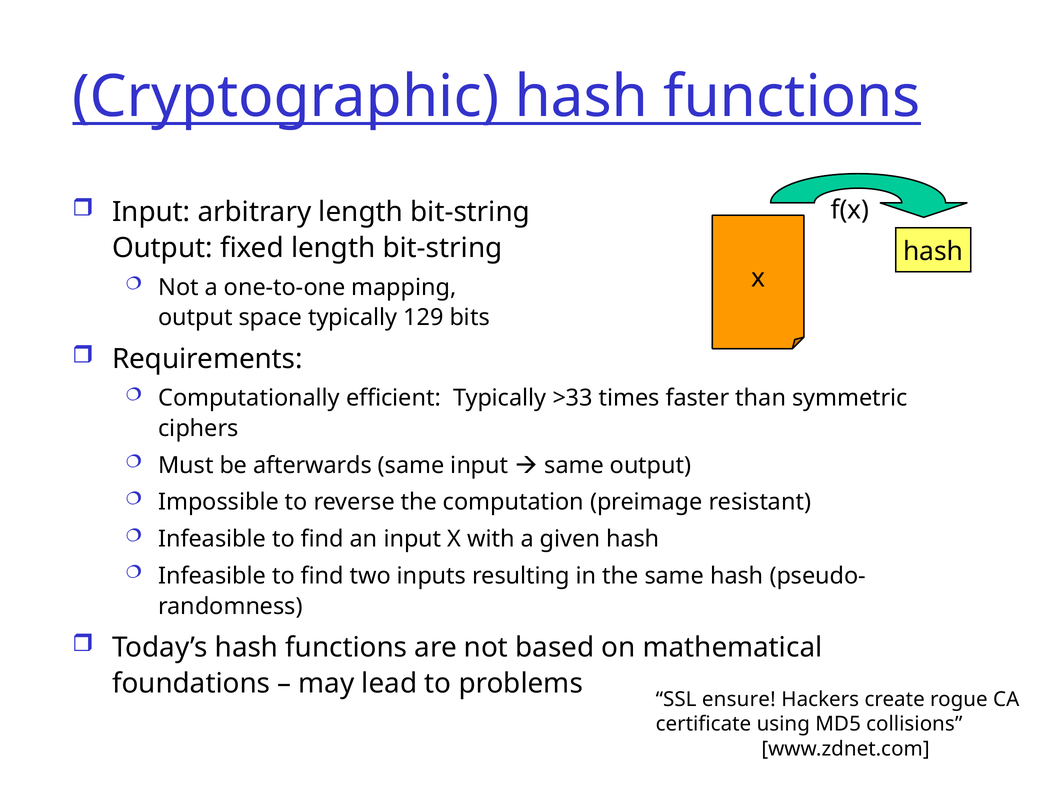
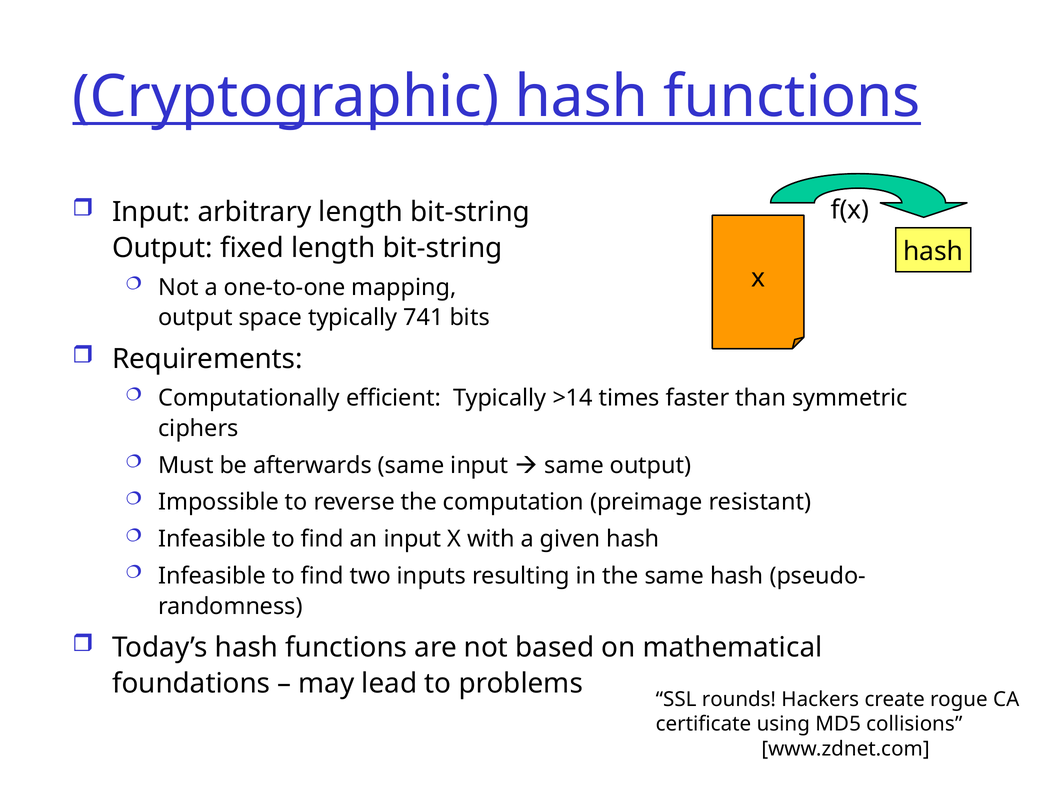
129: 129 -> 741
>33: >33 -> >14
ensure: ensure -> rounds
